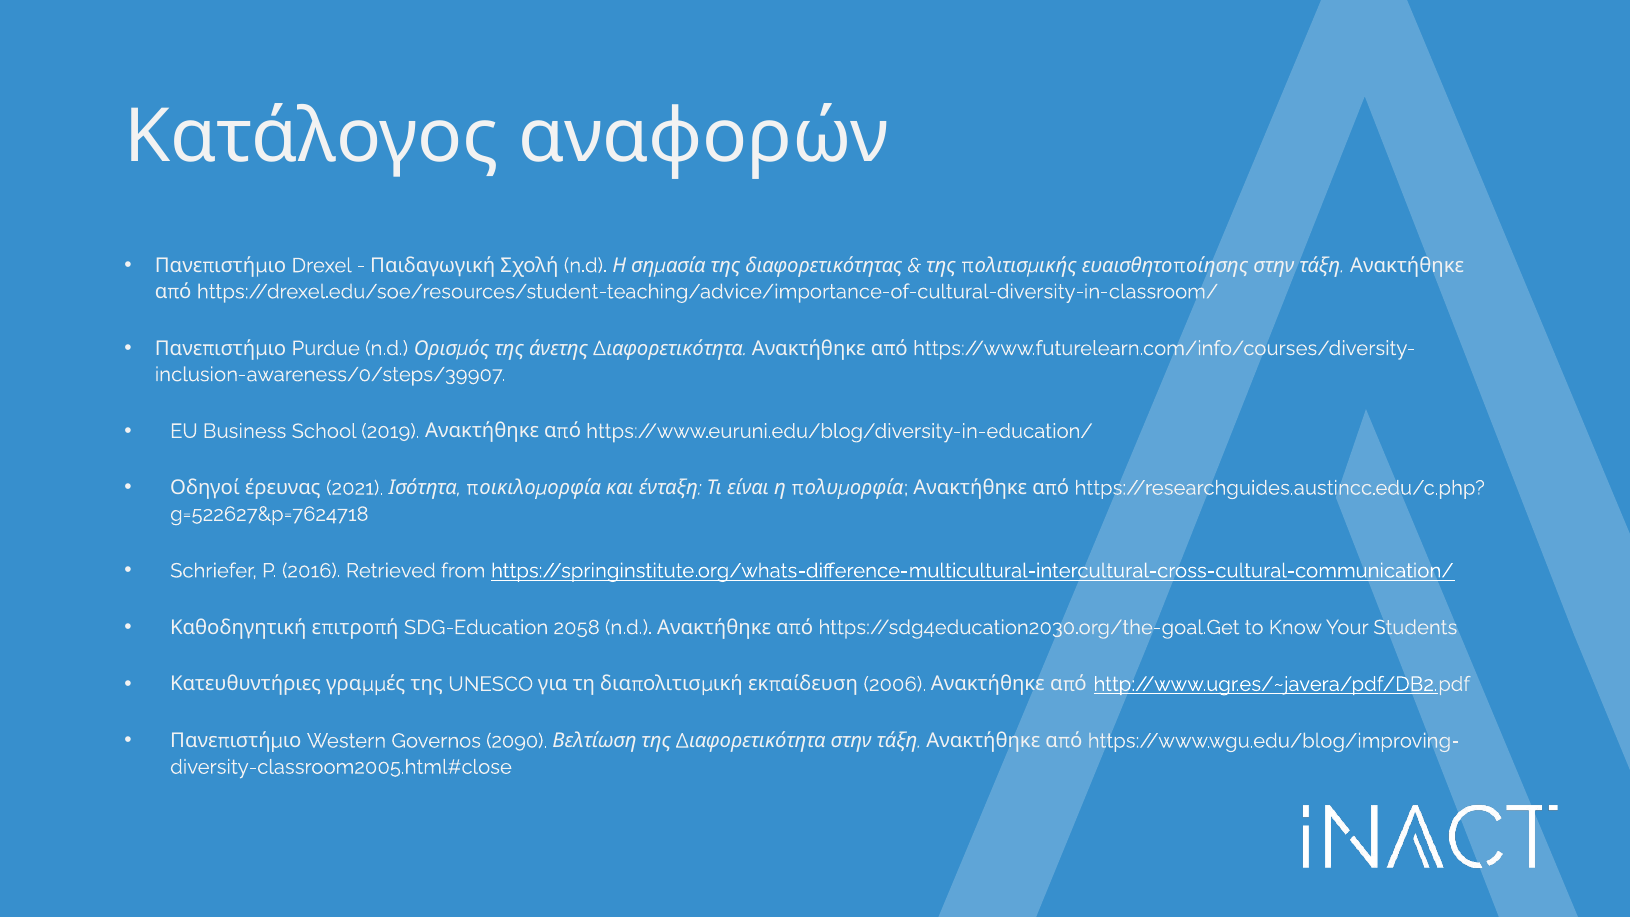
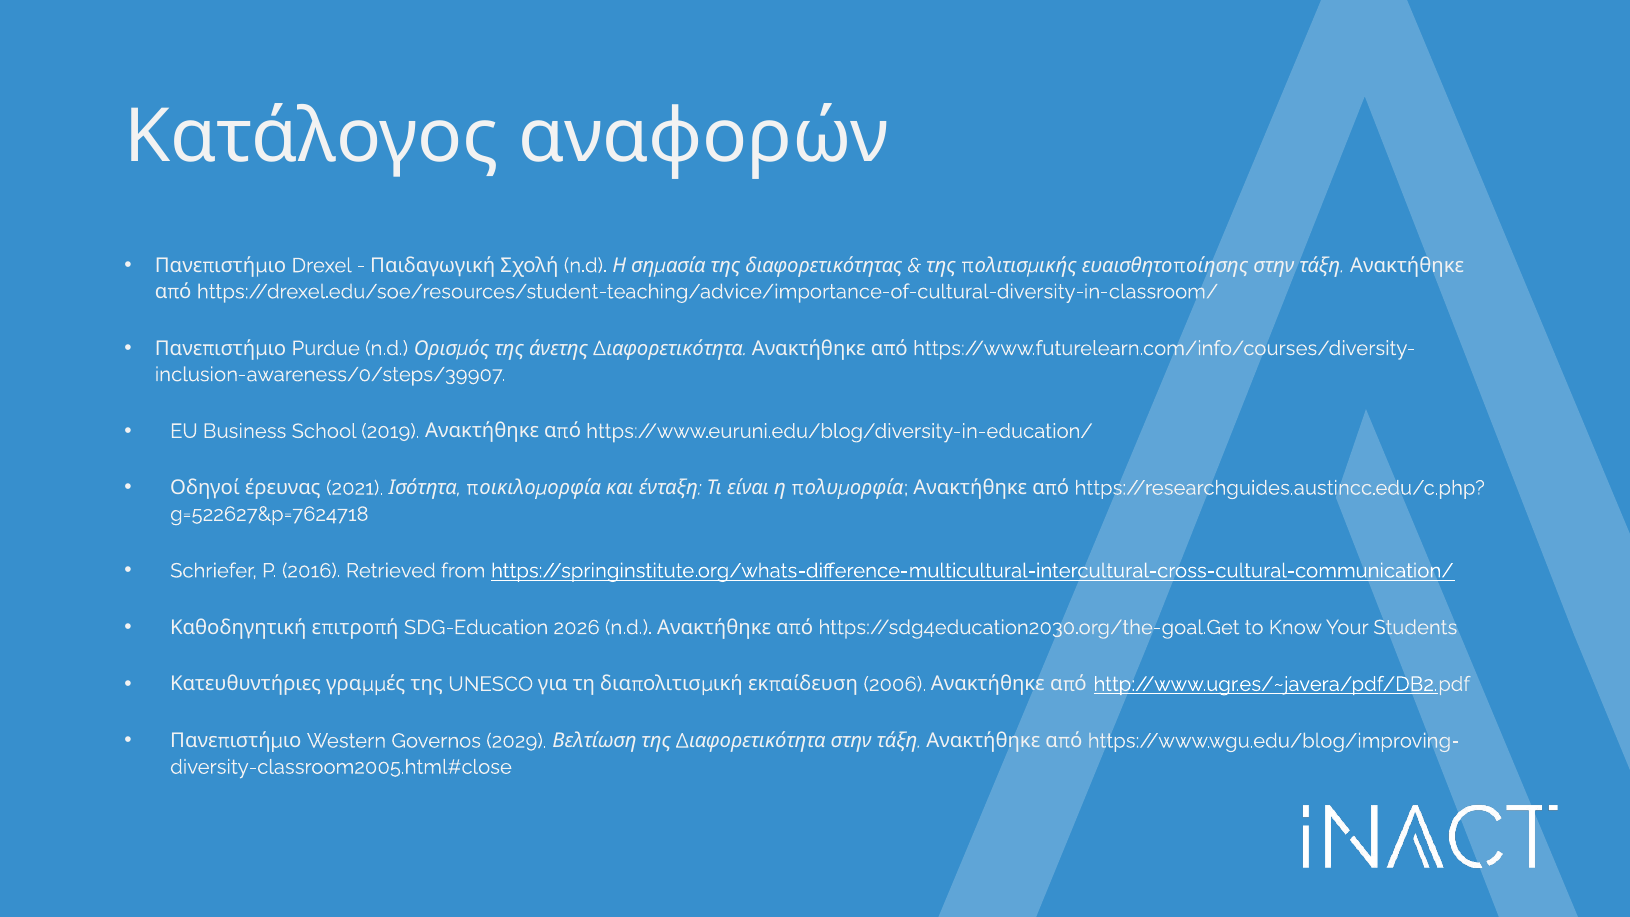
2058: 2058 -> 2026
2090: 2090 -> 2029
